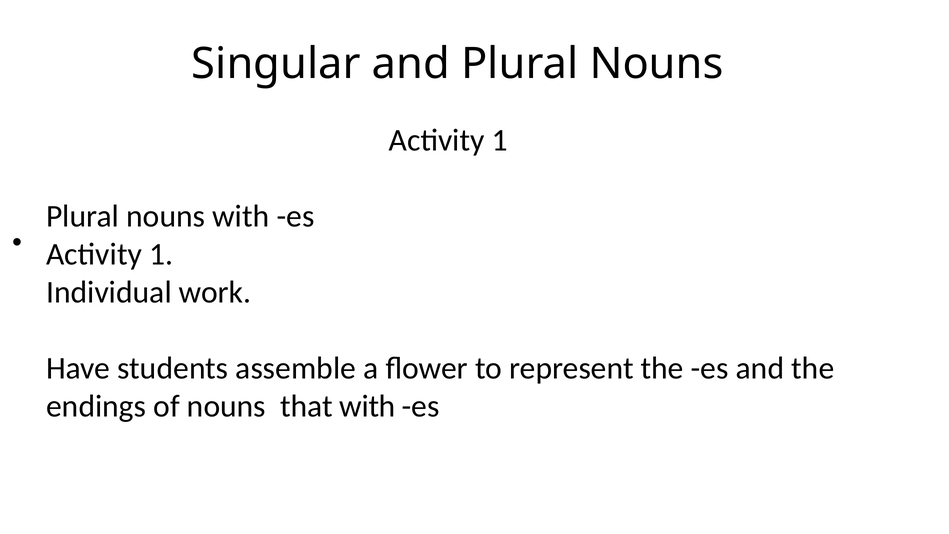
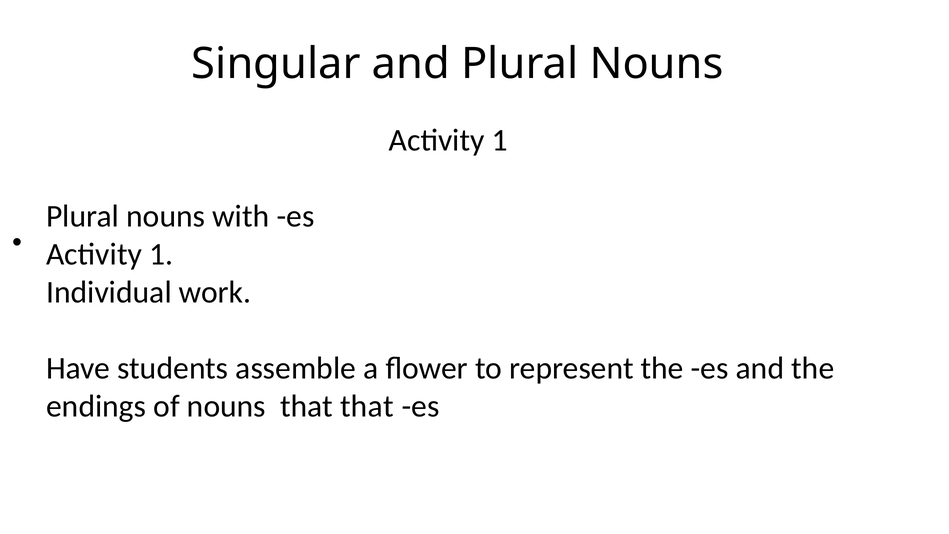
that with: with -> that
